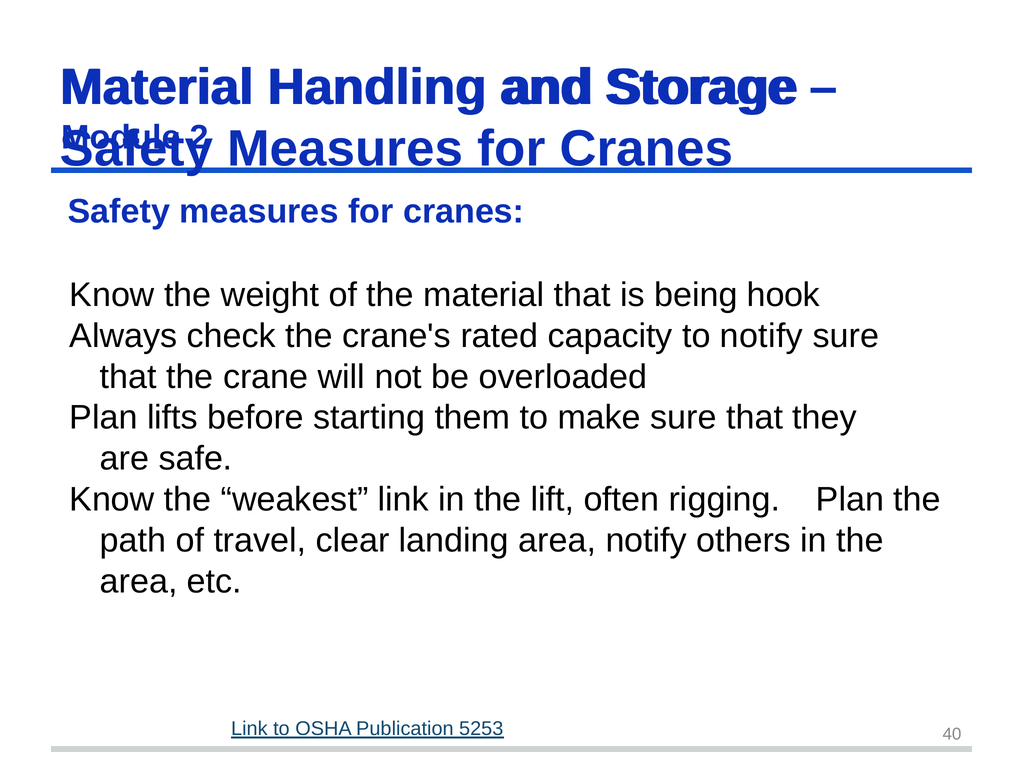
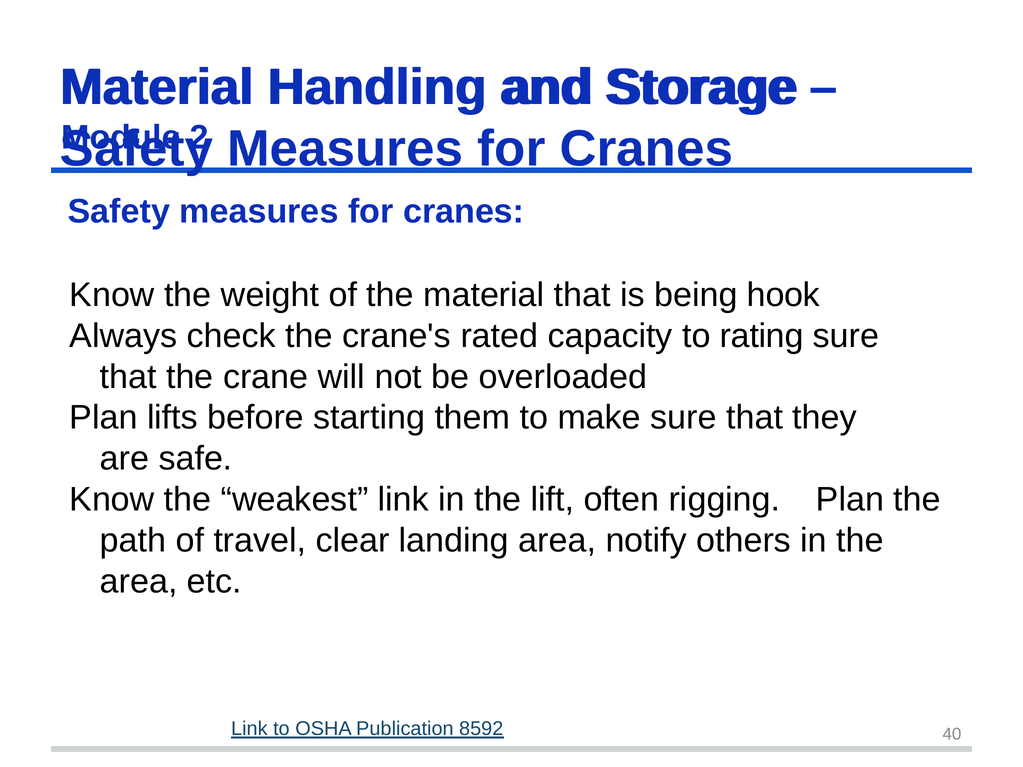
to notify: notify -> rating
5253: 5253 -> 8592
